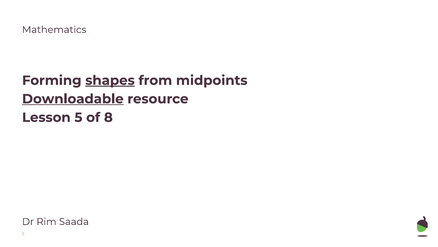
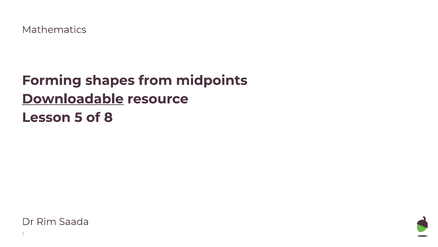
shapes underline: present -> none
